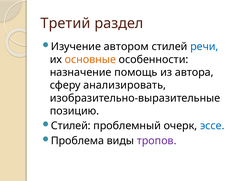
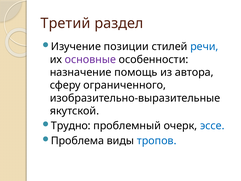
автором: автором -> позиции
основные colour: orange -> purple
анализировать: анализировать -> ограниченного
позицию: позицию -> якутской
Стилей at (71, 126): Стилей -> Трудно
тропов colour: purple -> blue
